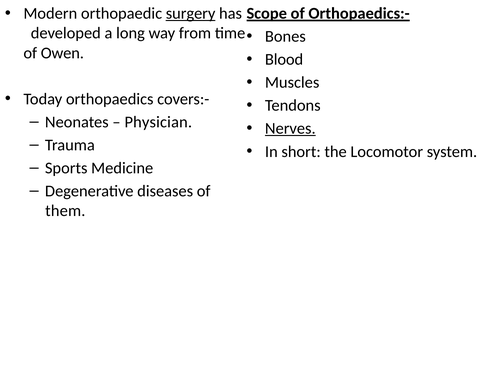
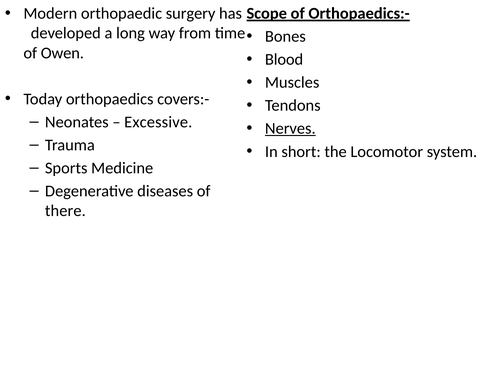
surgery underline: present -> none
Physician: Physician -> Excessive
them: them -> there
